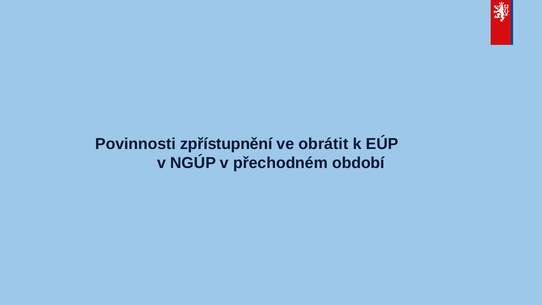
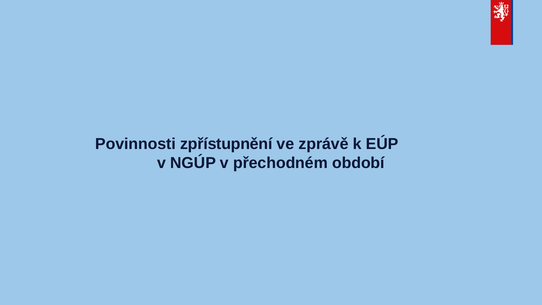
obrátit: obrátit -> zprávě
